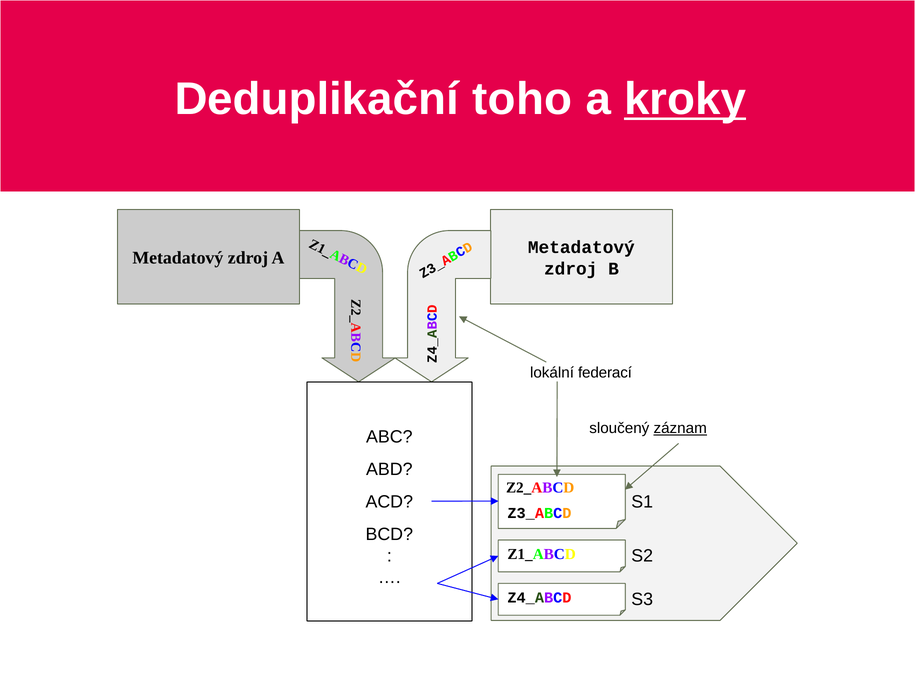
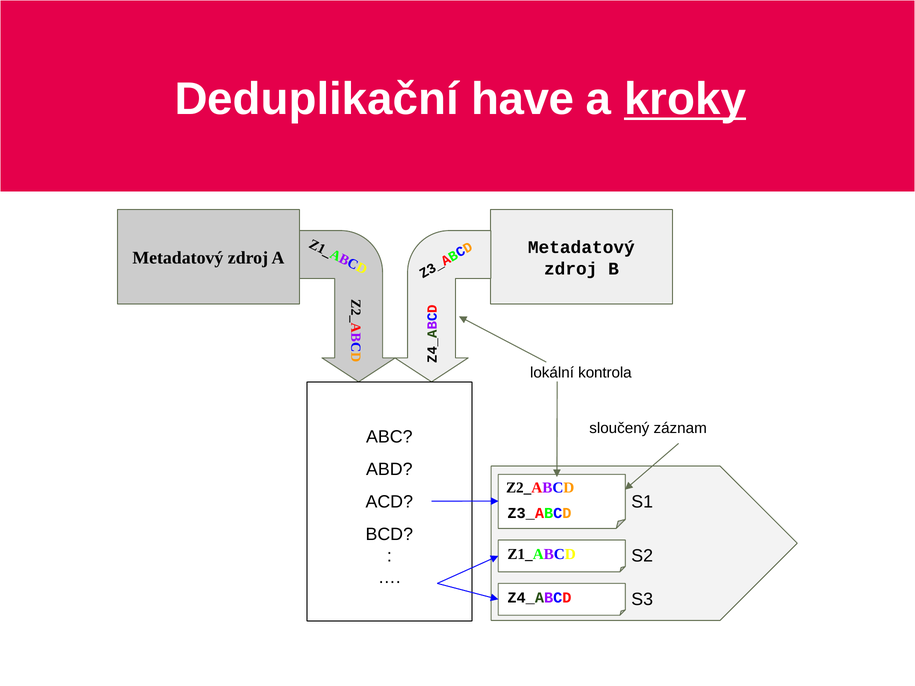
toho: toho -> have
federací: federací -> kontrola
záznam underline: present -> none
